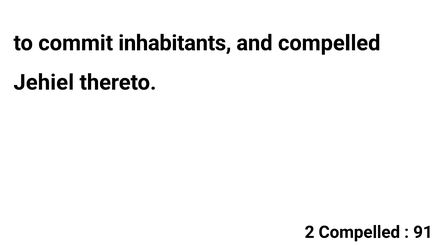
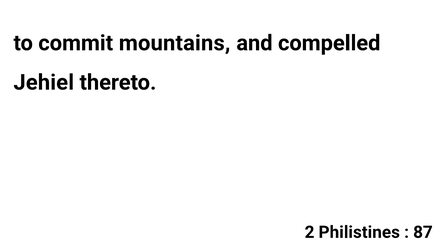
inhabitants: inhabitants -> mountains
2 Compelled: Compelled -> Philistines
91: 91 -> 87
